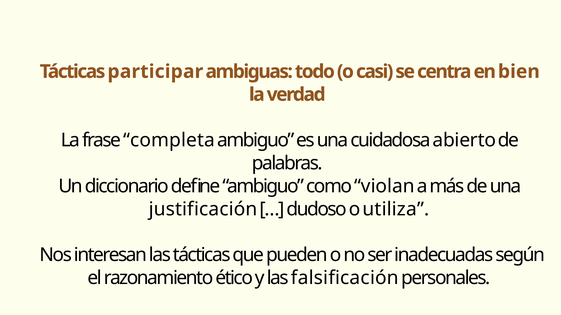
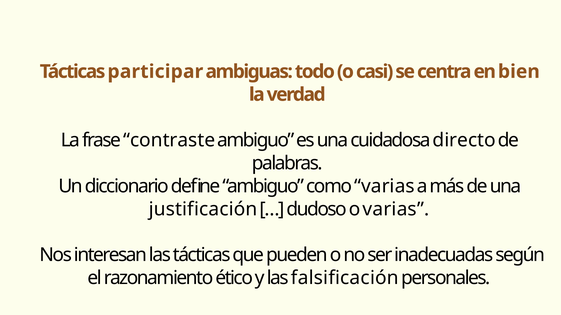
completa: completa -> contraste
abierto: abierto -> directo
como violan: violan -> varias
o utiliza: utiliza -> varias
